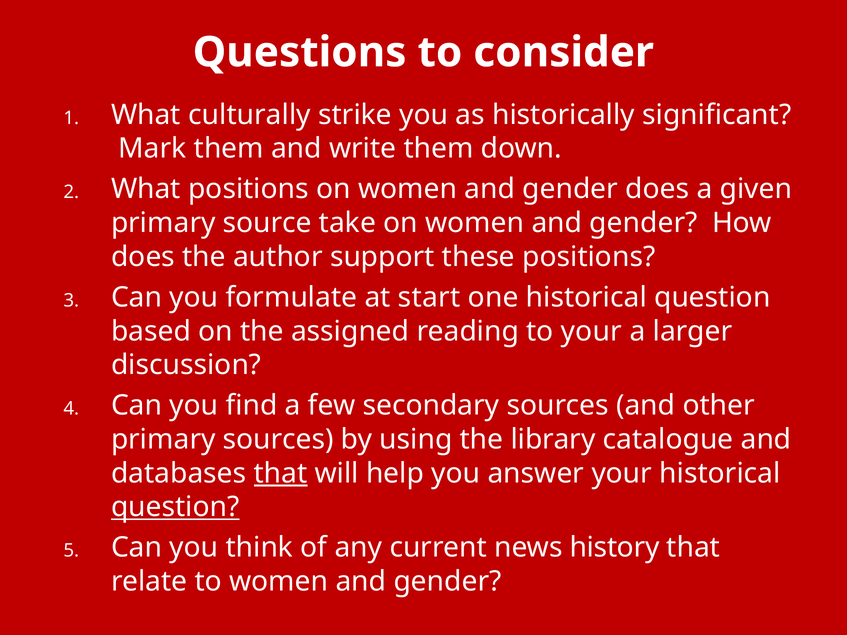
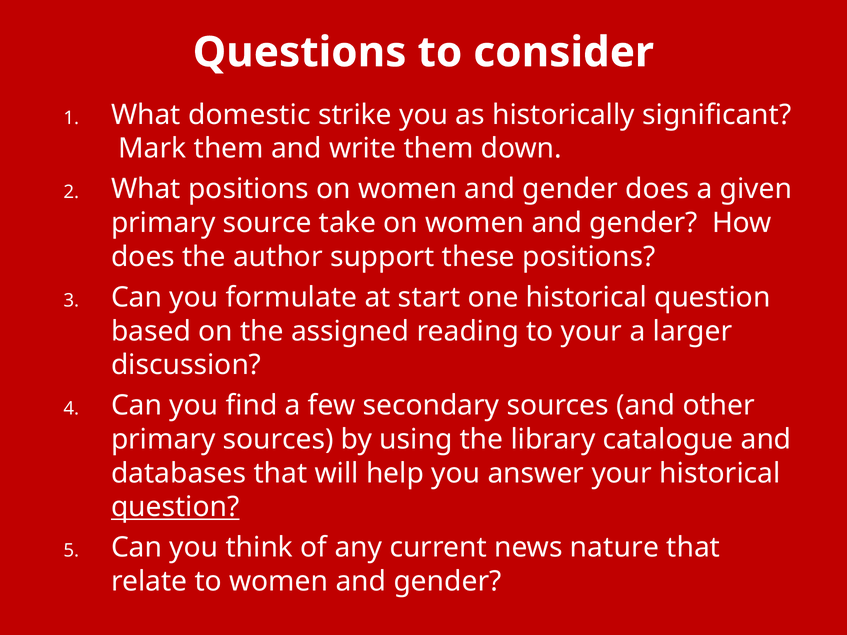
culturally: culturally -> domestic
that at (281, 473) underline: present -> none
history: history -> nature
